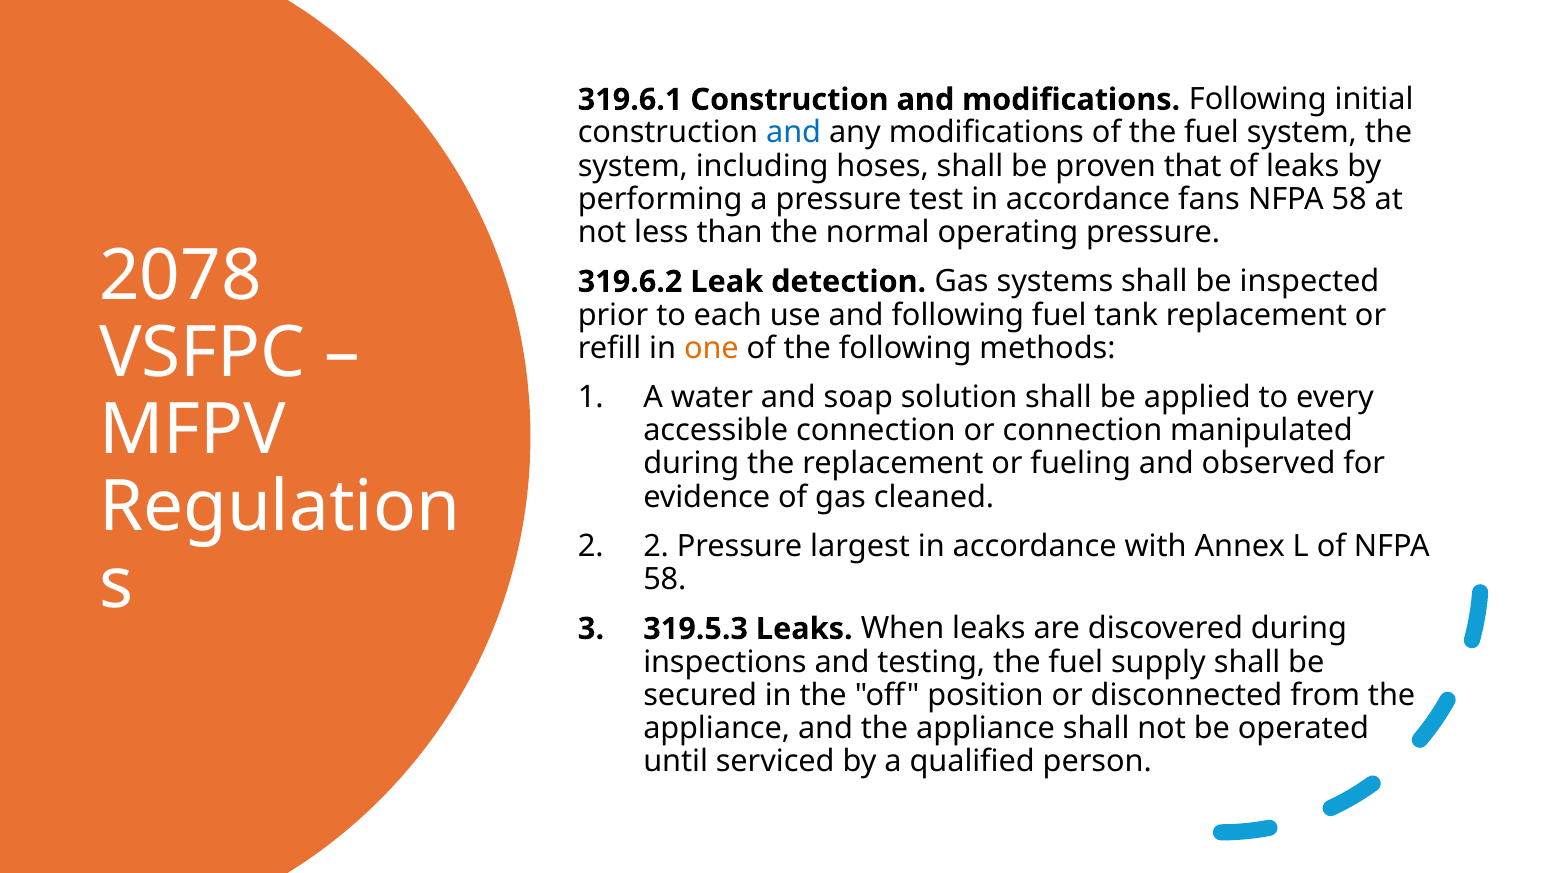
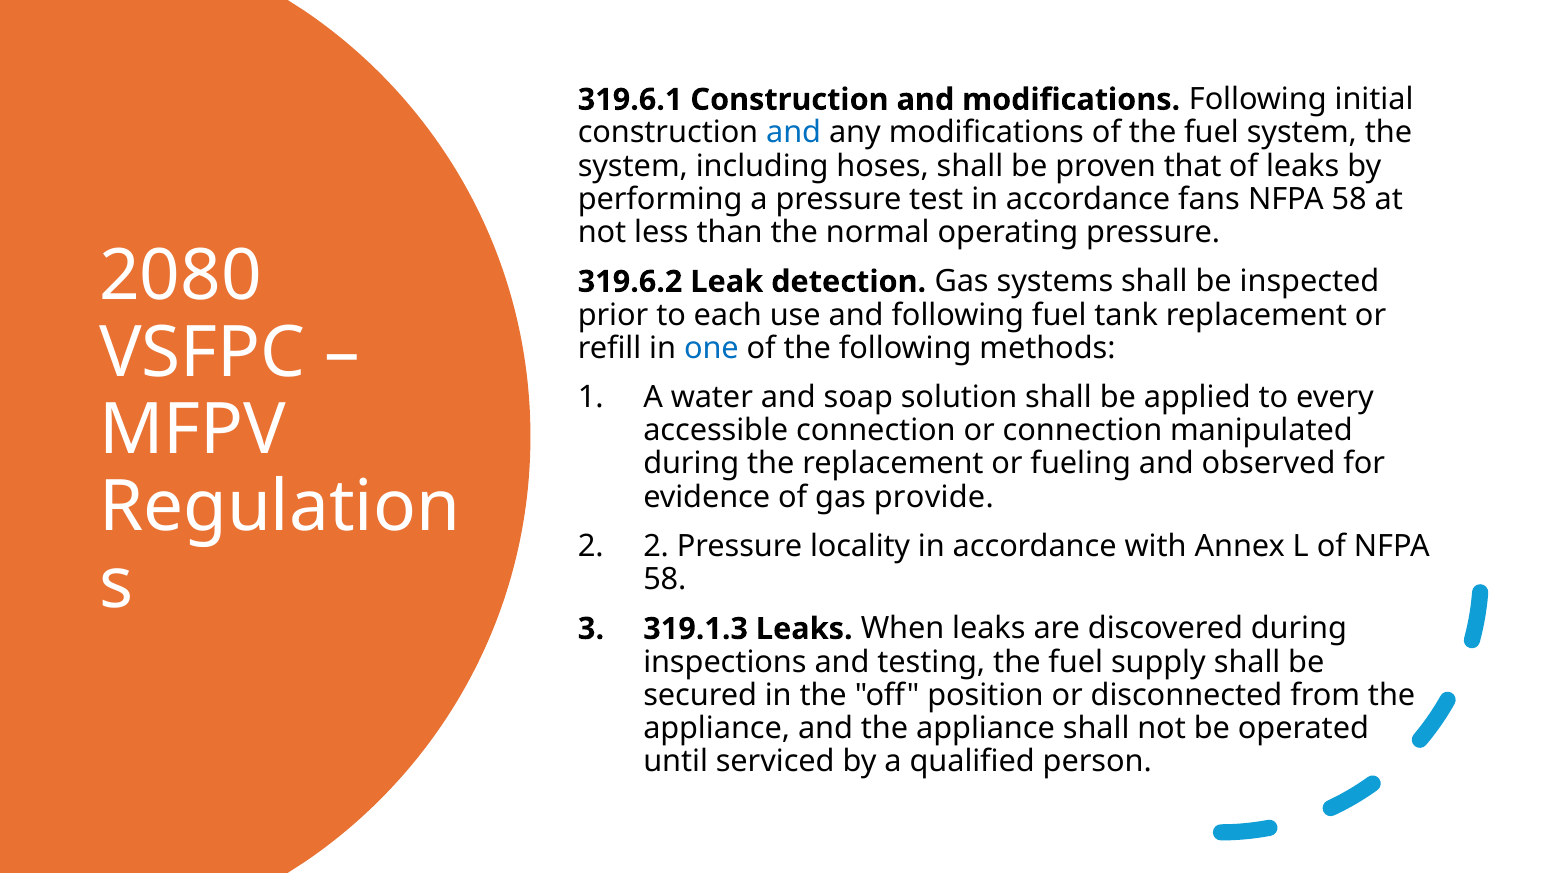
2078: 2078 -> 2080
one colour: orange -> blue
cleaned: cleaned -> provide
largest: largest -> locality
319.5.3: 319.5.3 -> 319.1.3
